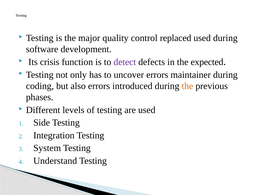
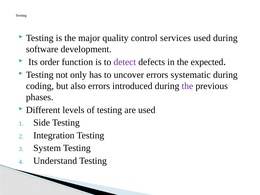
replaced: replaced -> services
crisis: crisis -> order
maintainer: maintainer -> systematic
the at (187, 86) colour: orange -> purple
